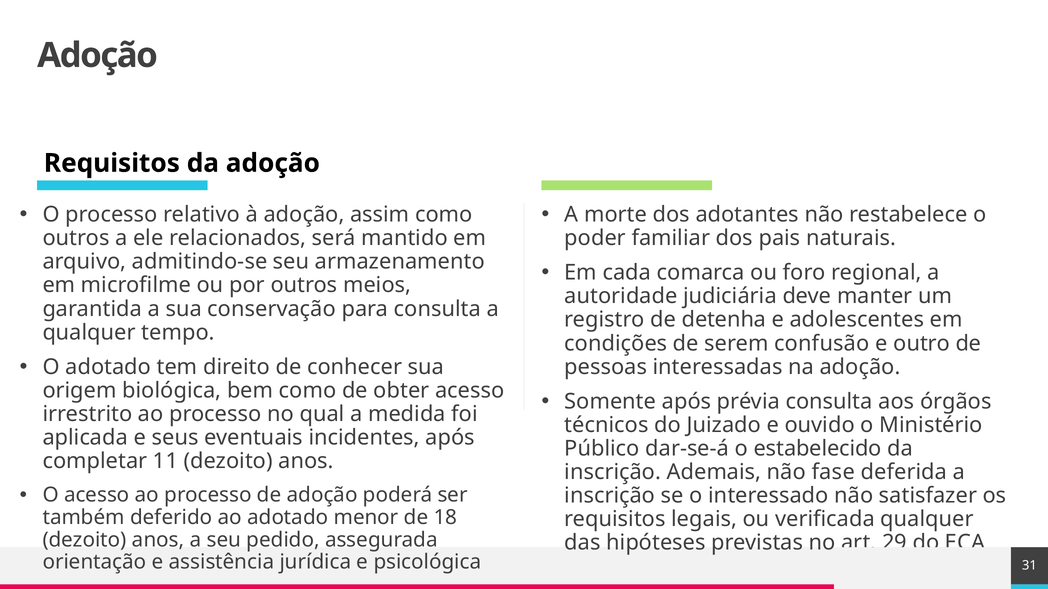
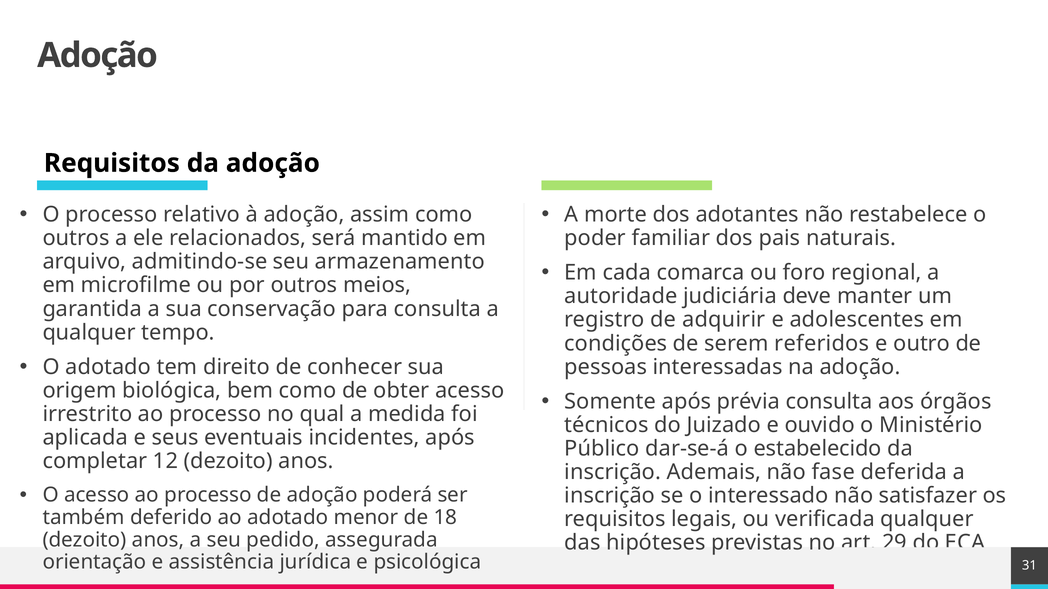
detenha: detenha -> adquirir
confusão: confusão -> referidos
11: 11 -> 12
